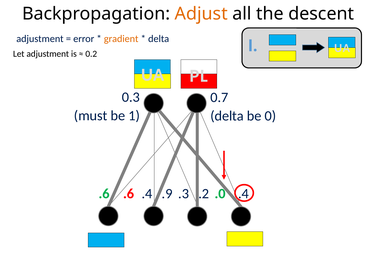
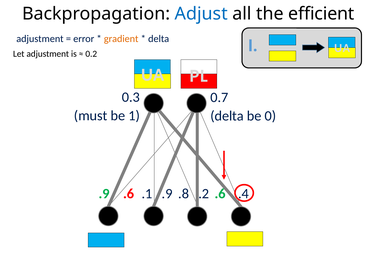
Adjust colour: orange -> blue
descent: descent -> efficient
.6 at (104, 194): .6 -> .9
.6 .4: .4 -> .1
.3: .3 -> .8
.2 .0: .0 -> .6
